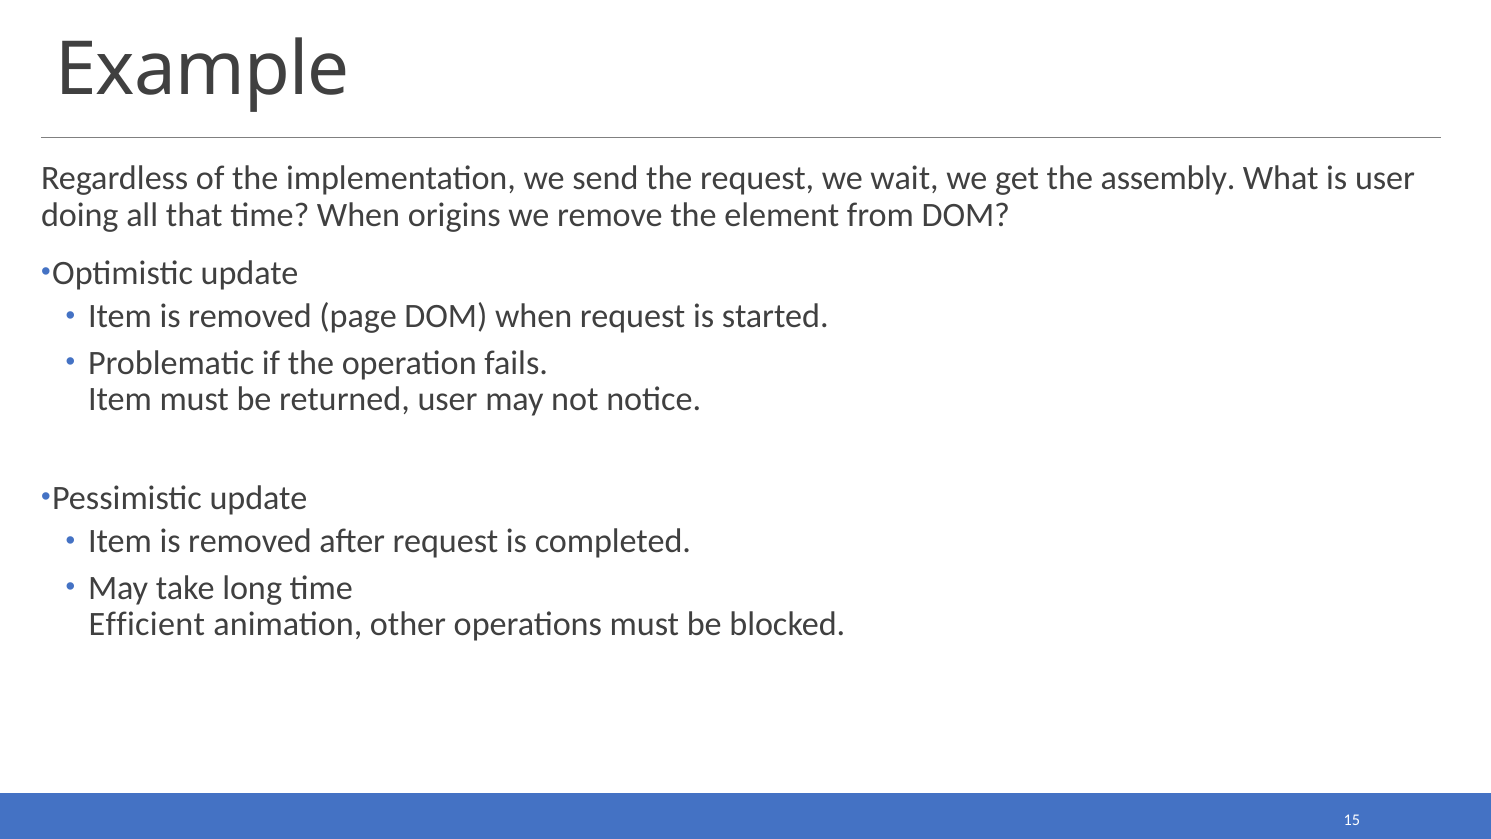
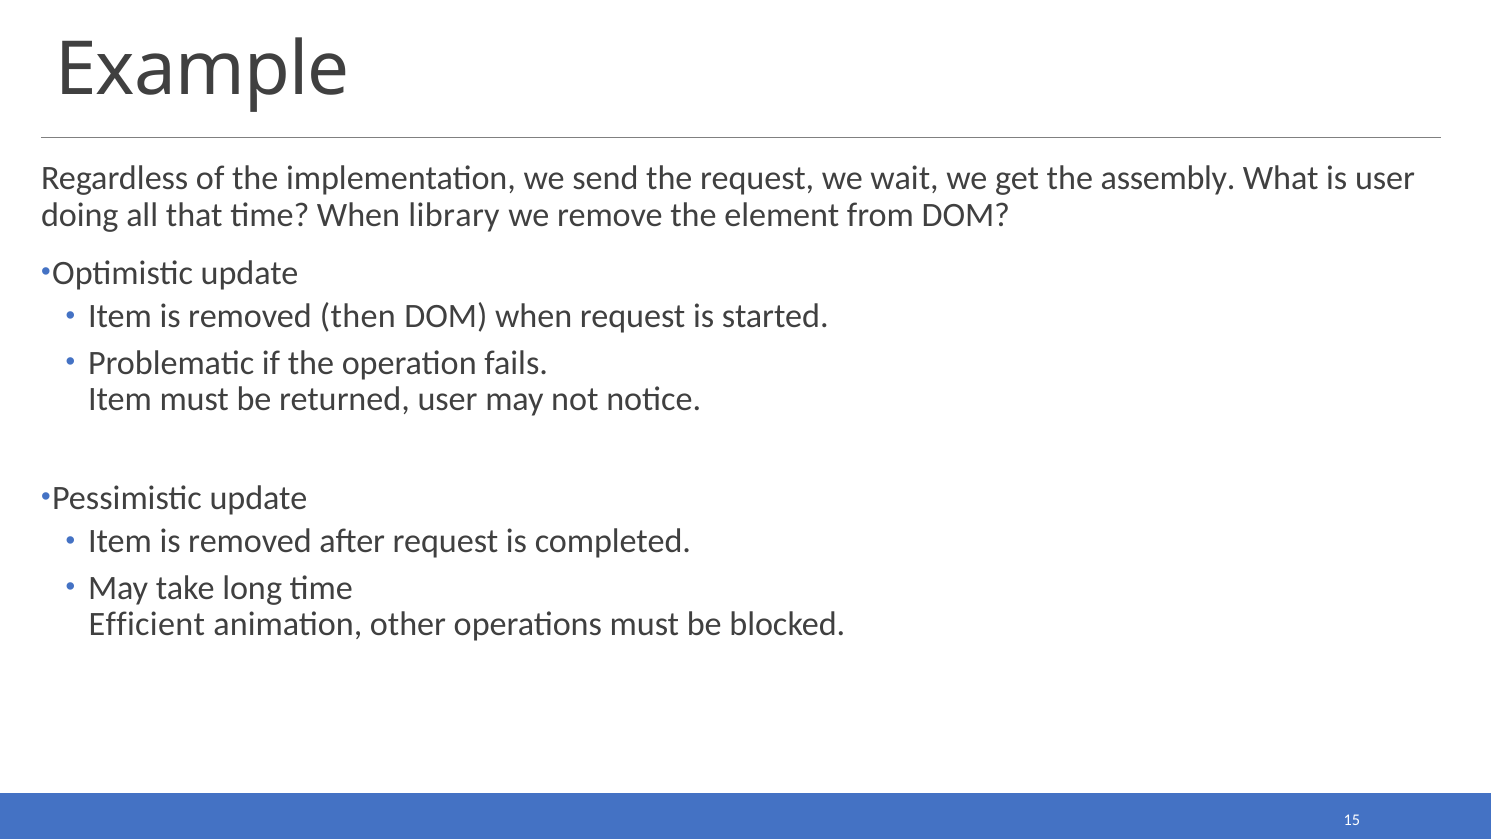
origins: origins -> library
page: page -> then
